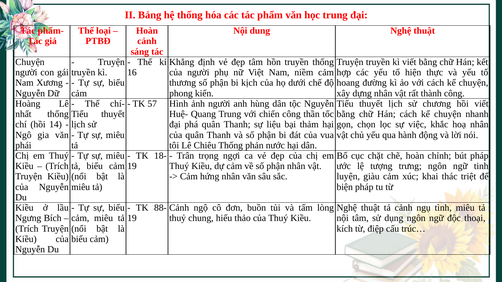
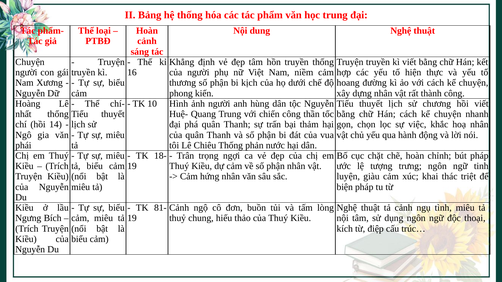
57: 57 -> 10
liệu: liệu -> trấn
88-: 88- -> 81-
